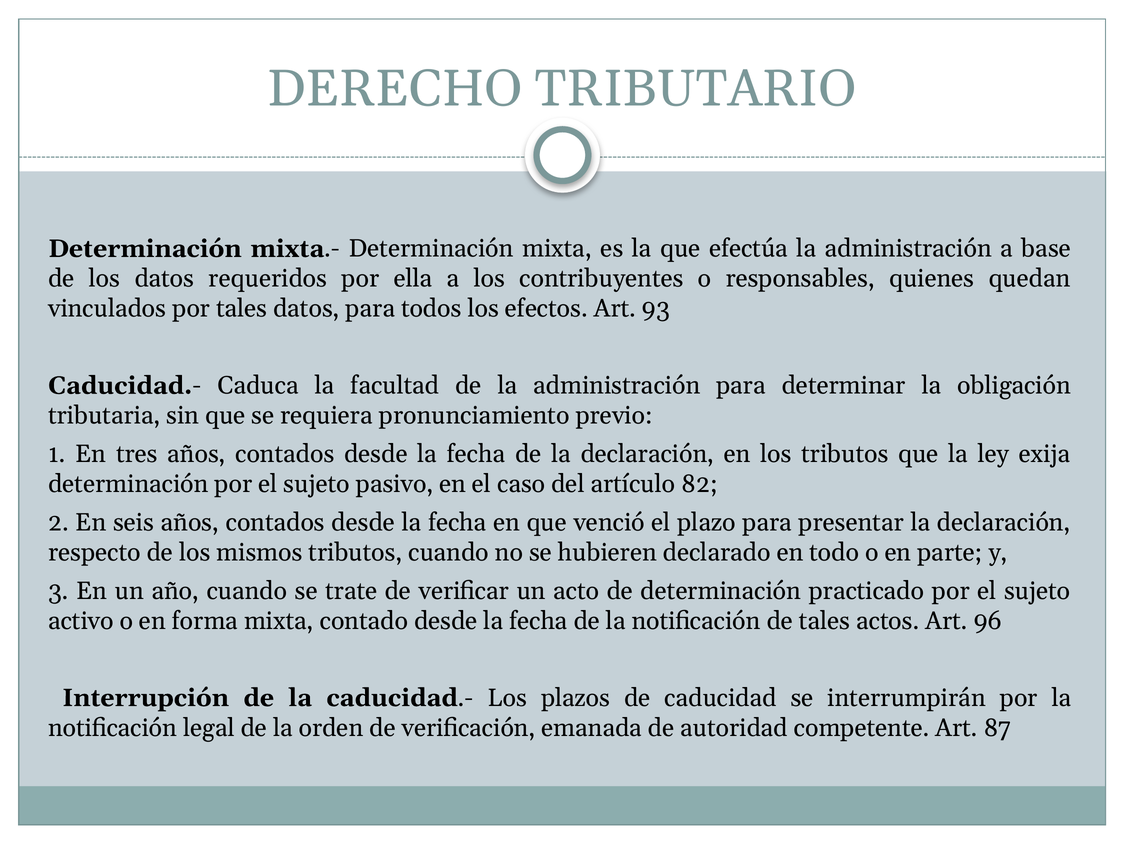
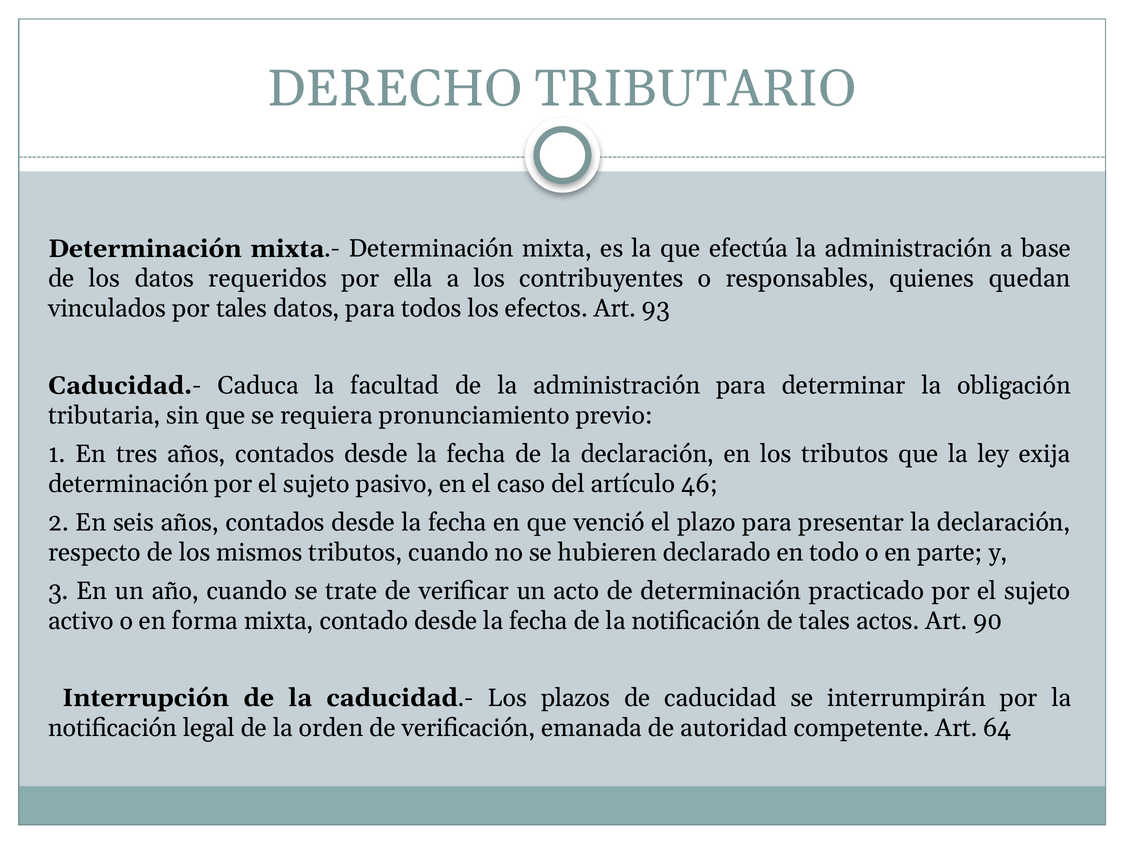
82: 82 -> 46
96: 96 -> 90
87: 87 -> 64
